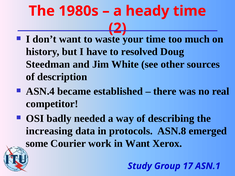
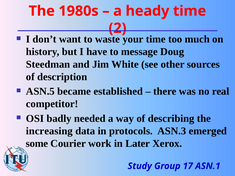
resolved: resolved -> message
ASN.4: ASN.4 -> ASN.5
ASN.8: ASN.8 -> ASN.3
in Want: Want -> Later
